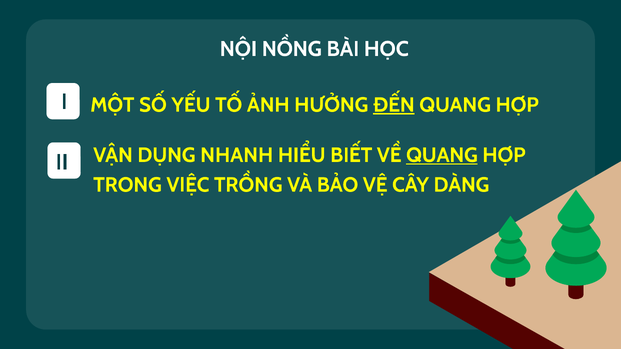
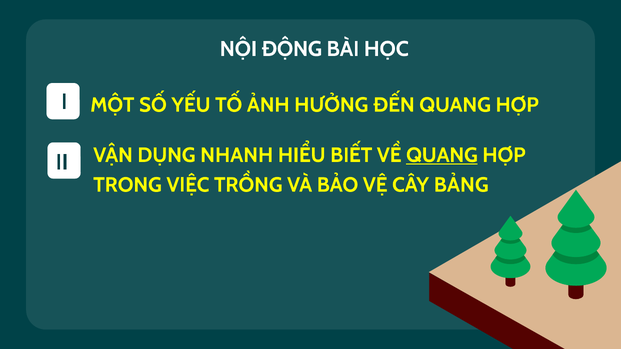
NỒNG: NỒNG -> ĐỘNG
ĐẾN underline: present -> none
DÀNG: DÀNG -> BẢNG
